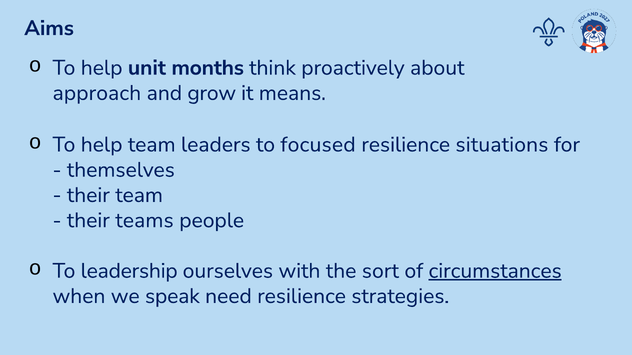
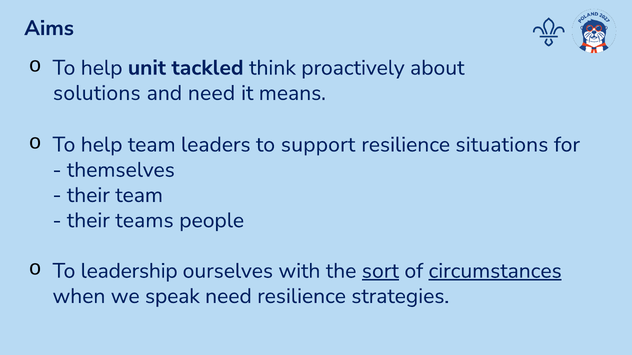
months: months -> tackled
approach: approach -> solutions
and grow: grow -> need
focused: focused -> support
sort underline: none -> present
